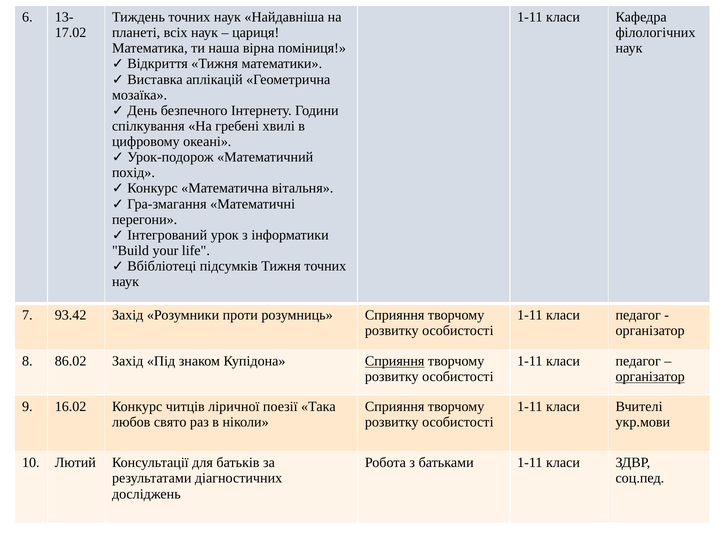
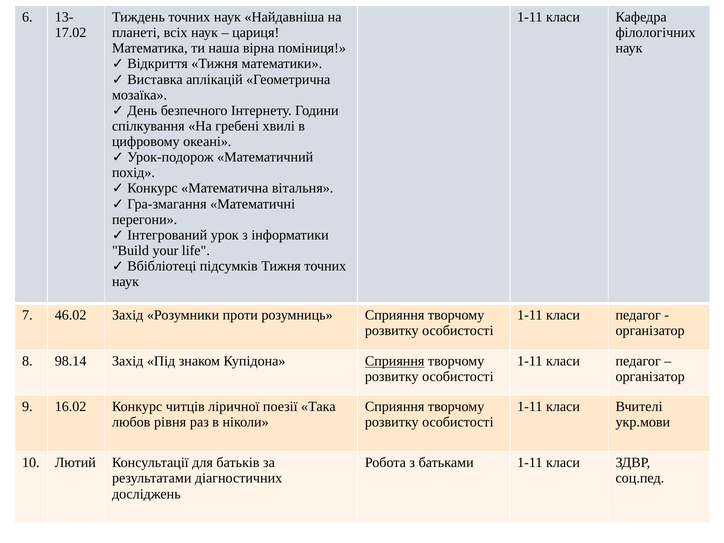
93.42: 93.42 -> 46.02
86.02: 86.02 -> 98.14
організатор at (650, 377) underline: present -> none
свято: свято -> рівня
